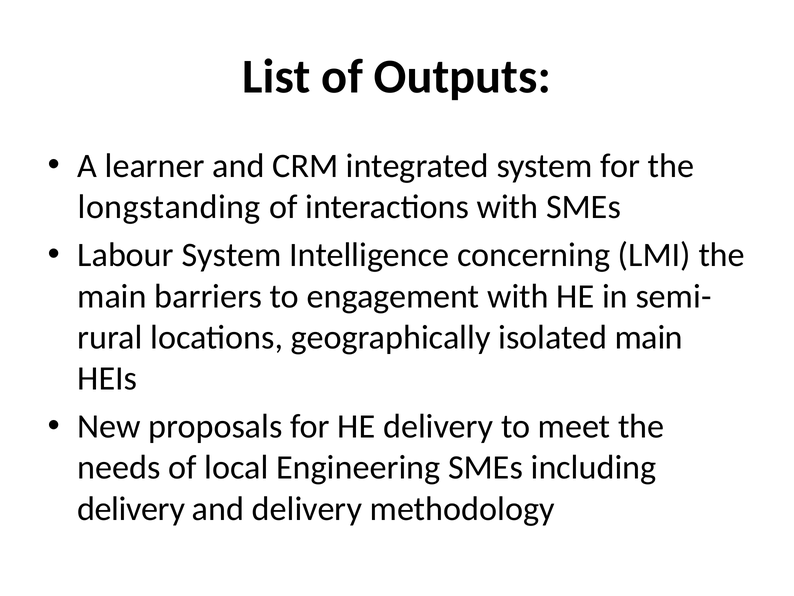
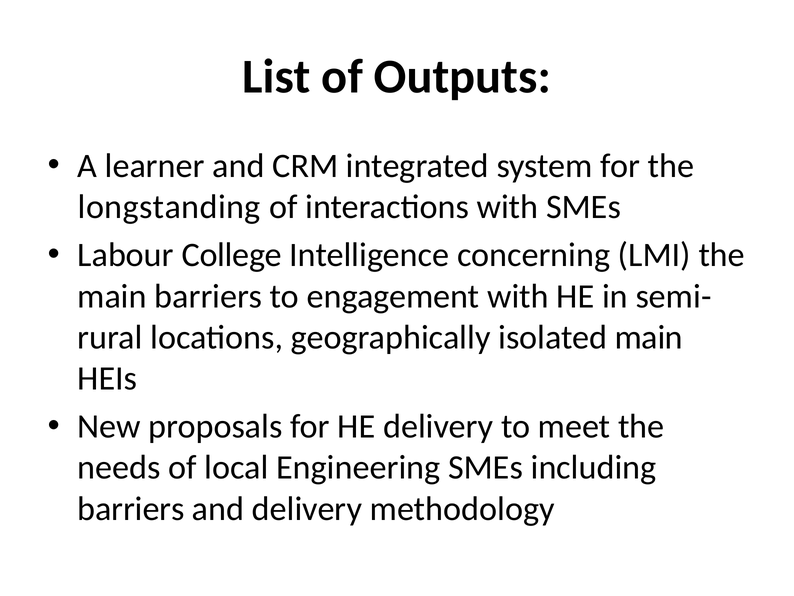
Labour System: System -> College
delivery at (131, 508): delivery -> barriers
